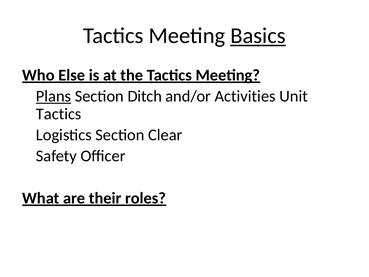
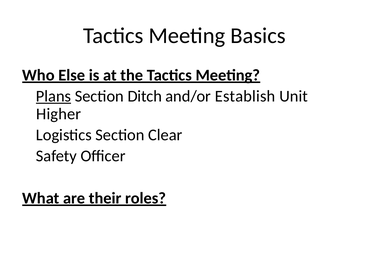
Basics underline: present -> none
Activities: Activities -> Establish
Tactics at (59, 114): Tactics -> Higher
